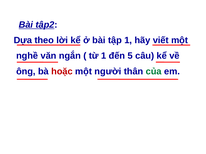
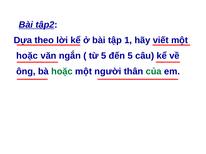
nghề at (27, 56): nghề -> hoặc
từ 1: 1 -> 5
hoặc at (62, 72) colour: red -> green
